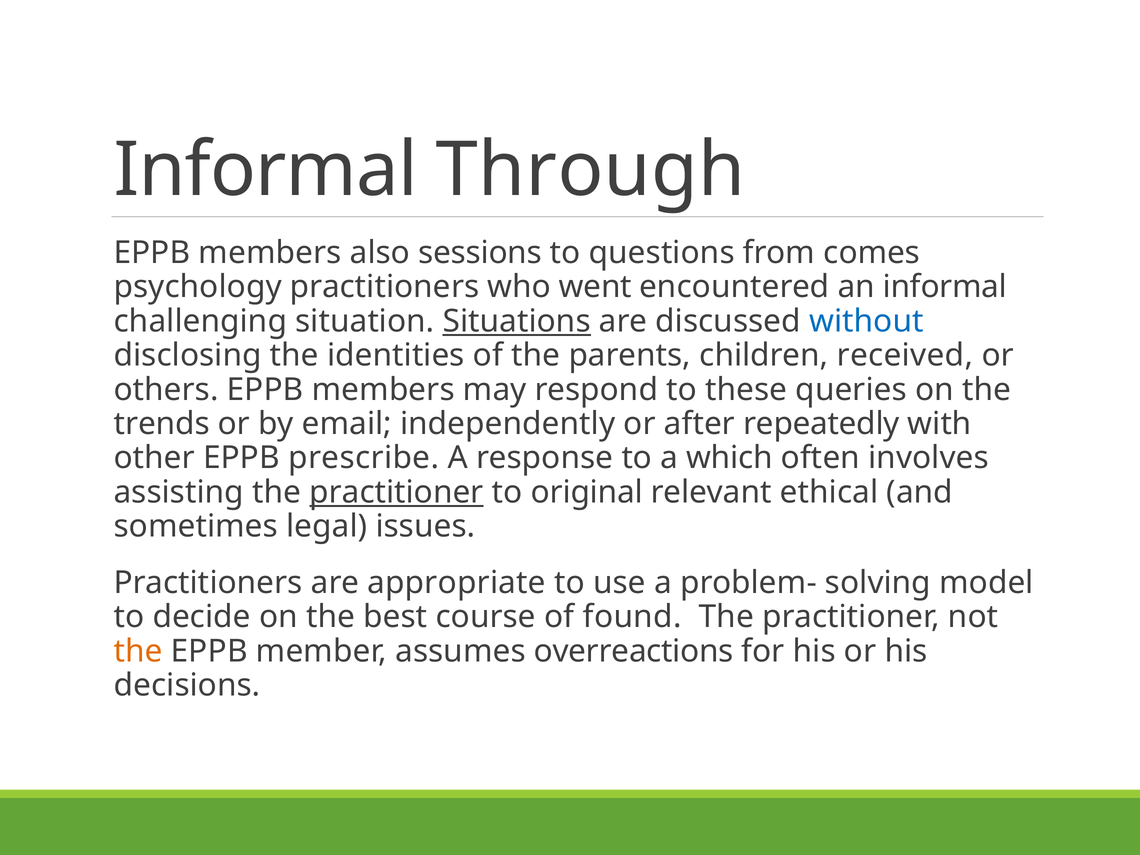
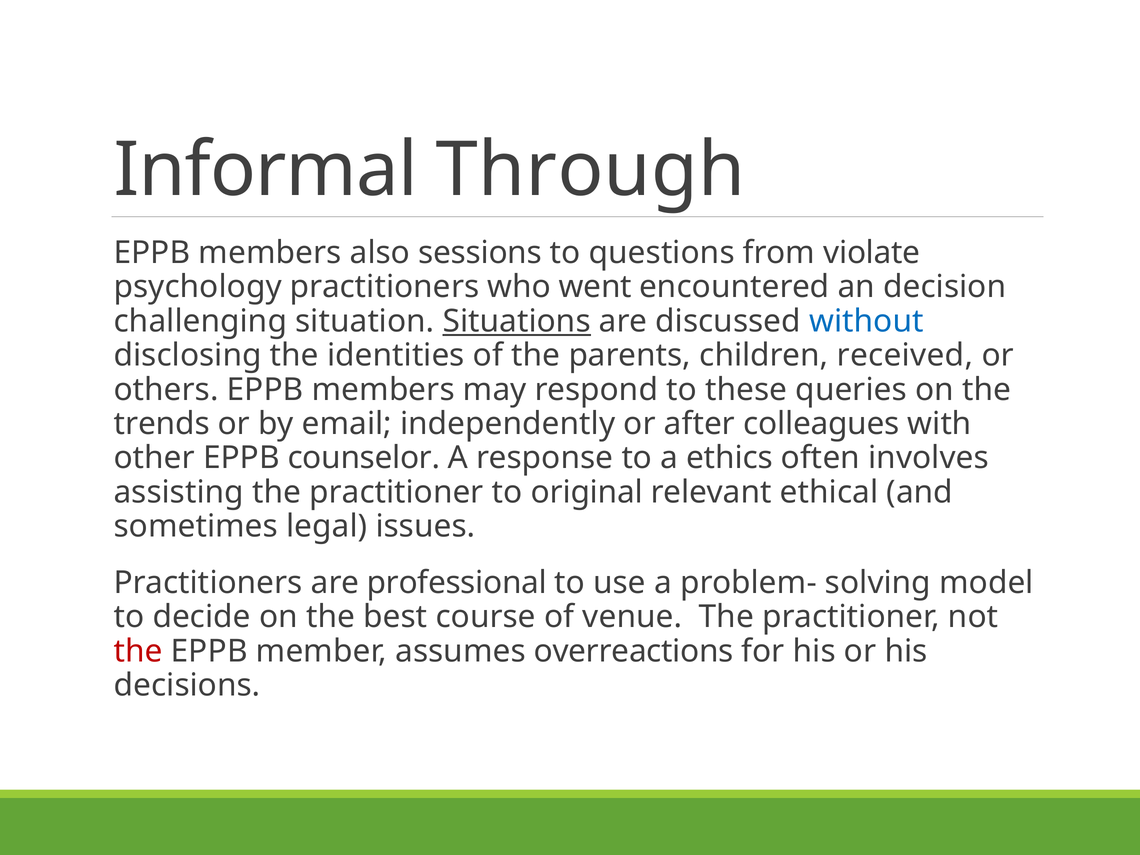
comes: comes -> violate
an informal: informal -> decision
repeatedly: repeatedly -> colleagues
prescribe: prescribe -> counselor
which: which -> ethics
practitioner at (396, 492) underline: present -> none
appropriate: appropriate -> professional
found: found -> venue
the at (138, 651) colour: orange -> red
